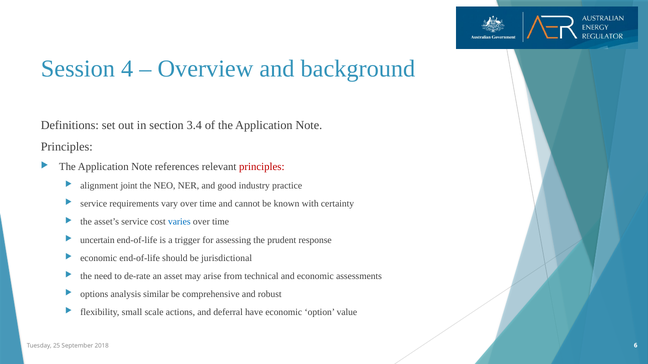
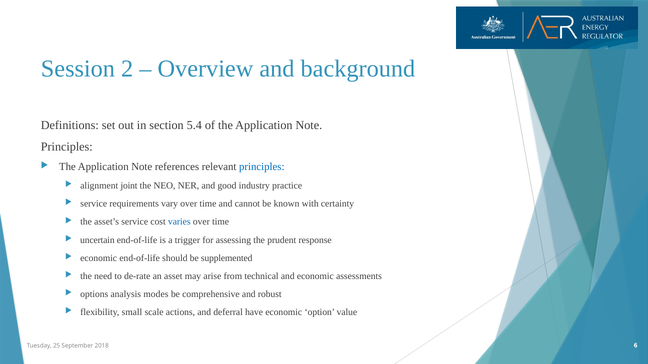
4: 4 -> 2
3.4: 3.4 -> 5.4
principles at (262, 167) colour: red -> blue
jurisdictional: jurisdictional -> supplemented
similar: similar -> modes
